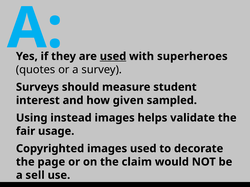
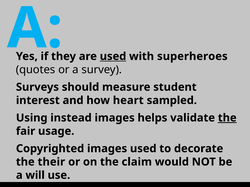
given: given -> heart
the at (227, 118) underline: none -> present
page: page -> their
sell: sell -> will
